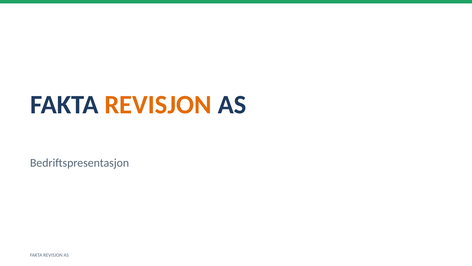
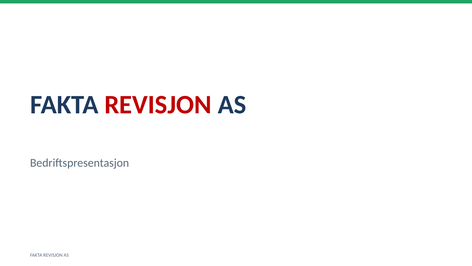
REVISJON at (158, 105) colour: orange -> red
